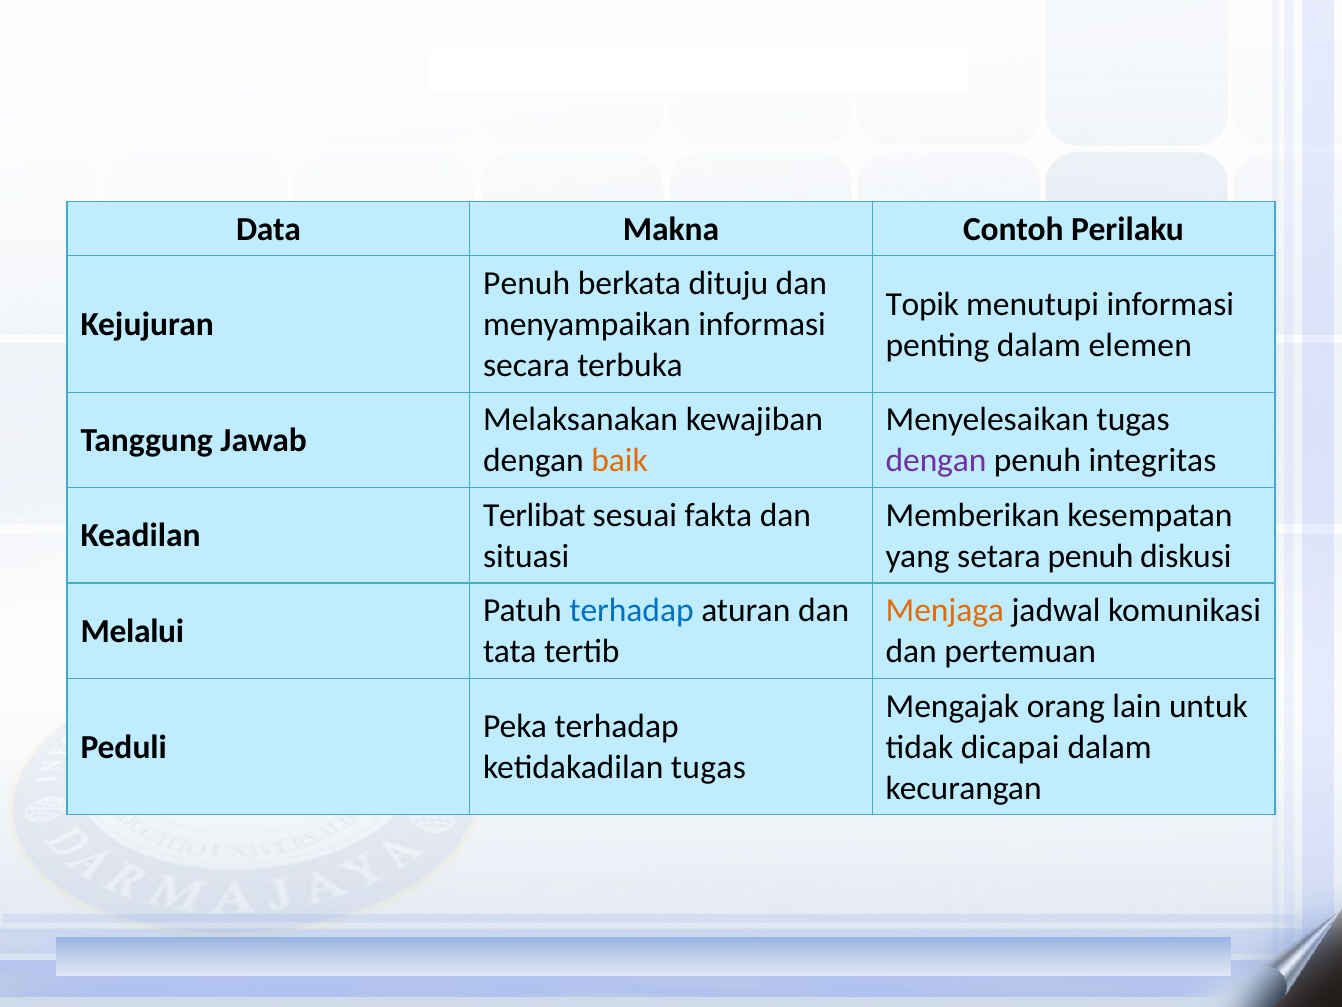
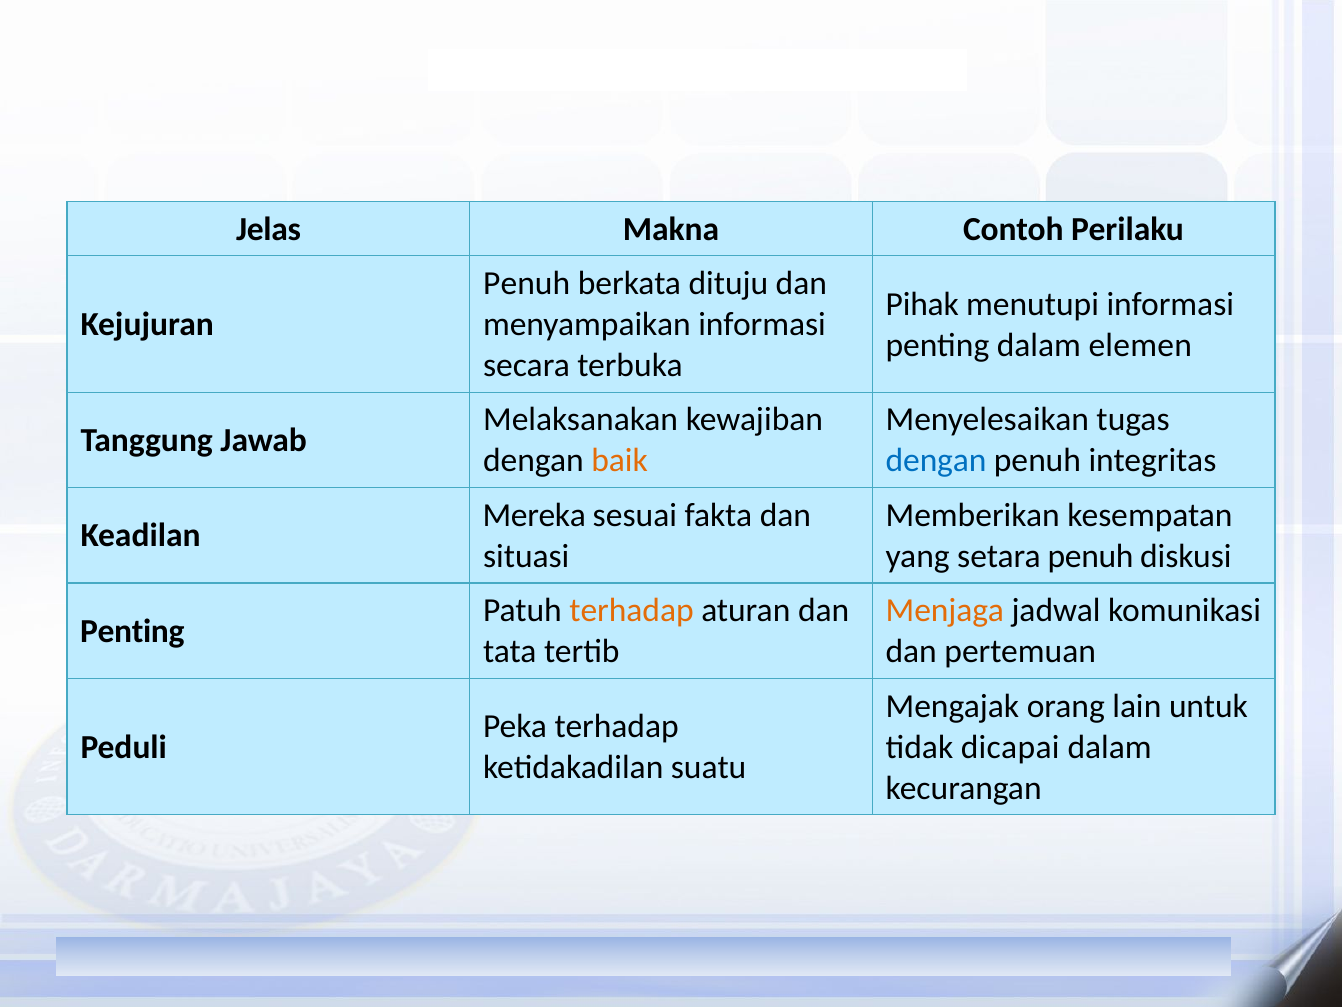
Data: Data -> Jelas
Topik: Topik -> Pihak
dengan at (936, 461) colour: purple -> blue
Terlibat: Terlibat -> Mereka
terhadap at (632, 610) colour: blue -> orange
Melalui at (132, 631): Melalui -> Penting
ketidakadilan tugas: tugas -> suatu
